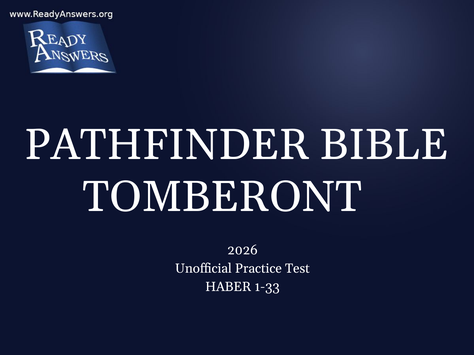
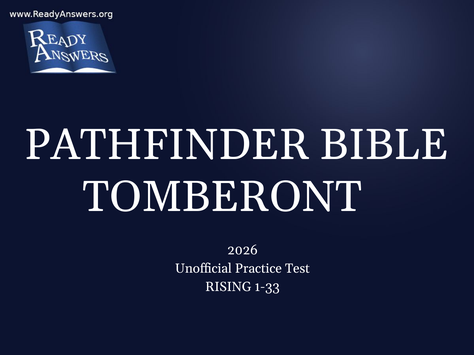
HABER: HABER -> RISING
